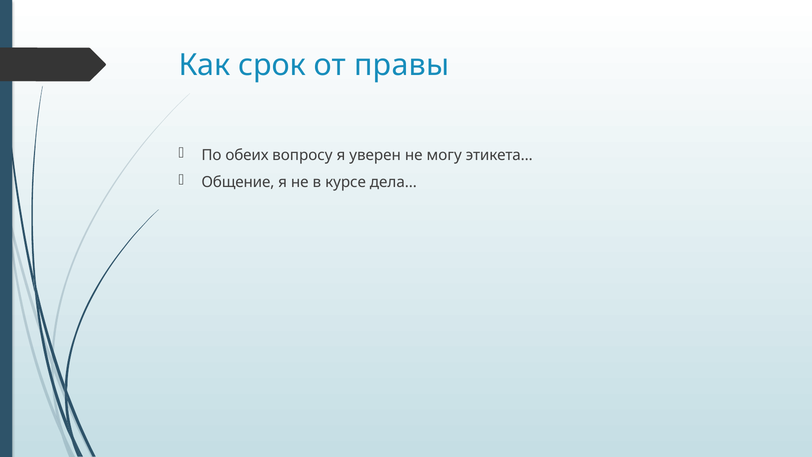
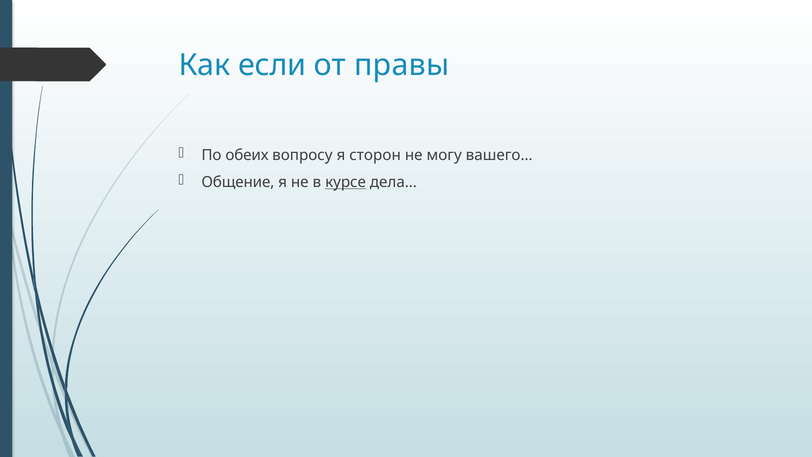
срок: срок -> если
уверен: уверен -> сторон
этикета…: этикета… -> вашего…
курсе underline: none -> present
